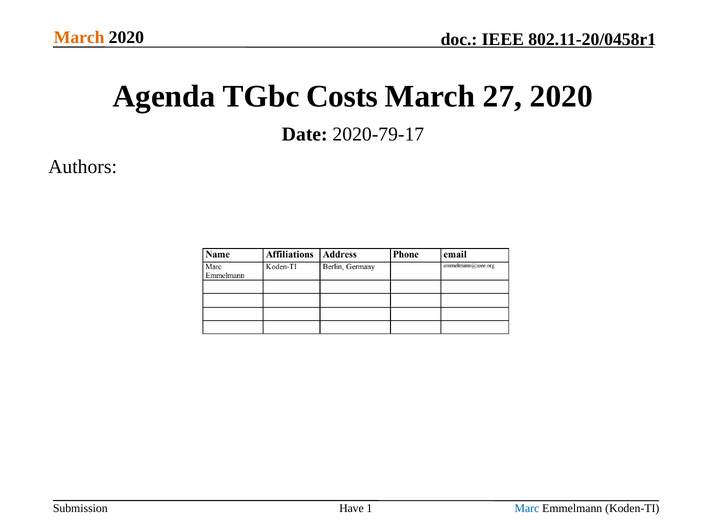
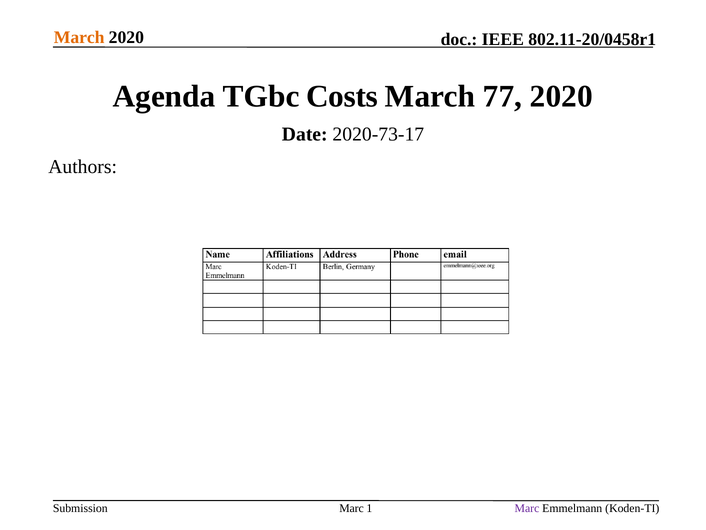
27: 27 -> 77
2020-79-17: 2020-79-17 -> 2020-73-17
Have at (351, 508): Have -> Marc
Marc at (527, 508) colour: blue -> purple
